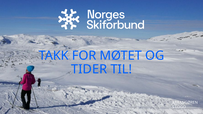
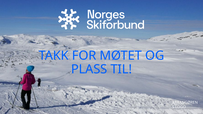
TIDER: TIDER -> PLASS
